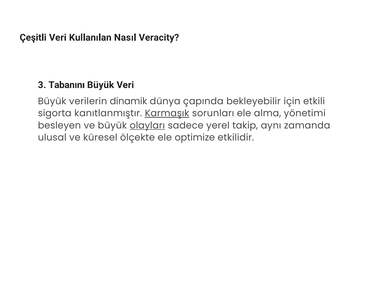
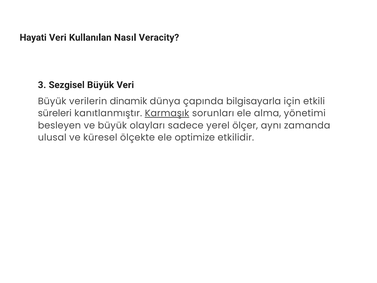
Çeşitli: Çeşitli -> Hayati
Tabanını: Tabanını -> Sezgisel
bekleyebilir: bekleyebilir -> bilgisayarla
sigorta: sigorta -> süreleri
olayları underline: present -> none
takip: takip -> ölçer
